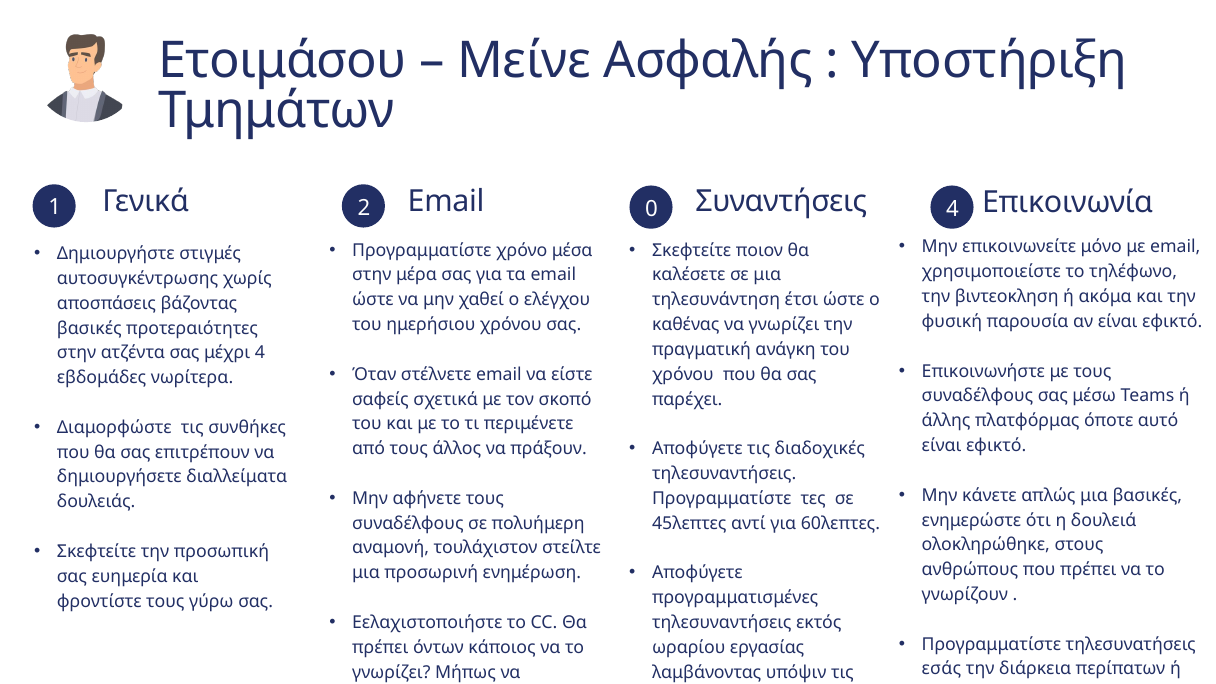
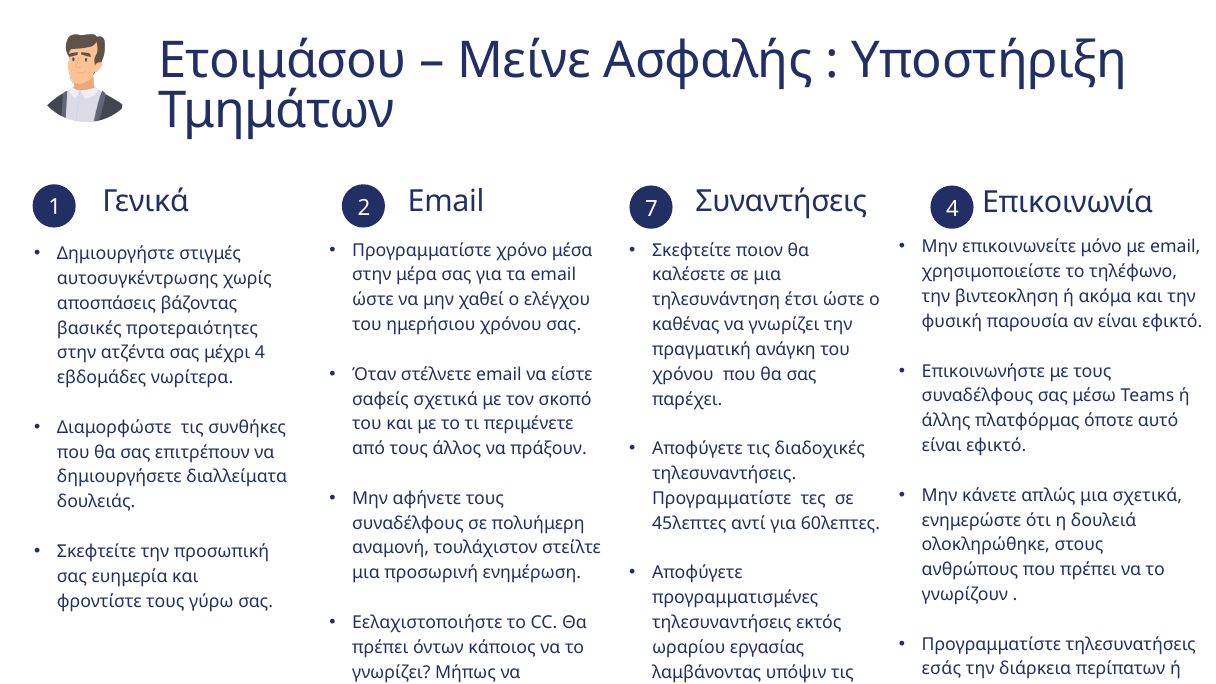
0: 0 -> 7
μια βασικές: βασικές -> σχετικά
